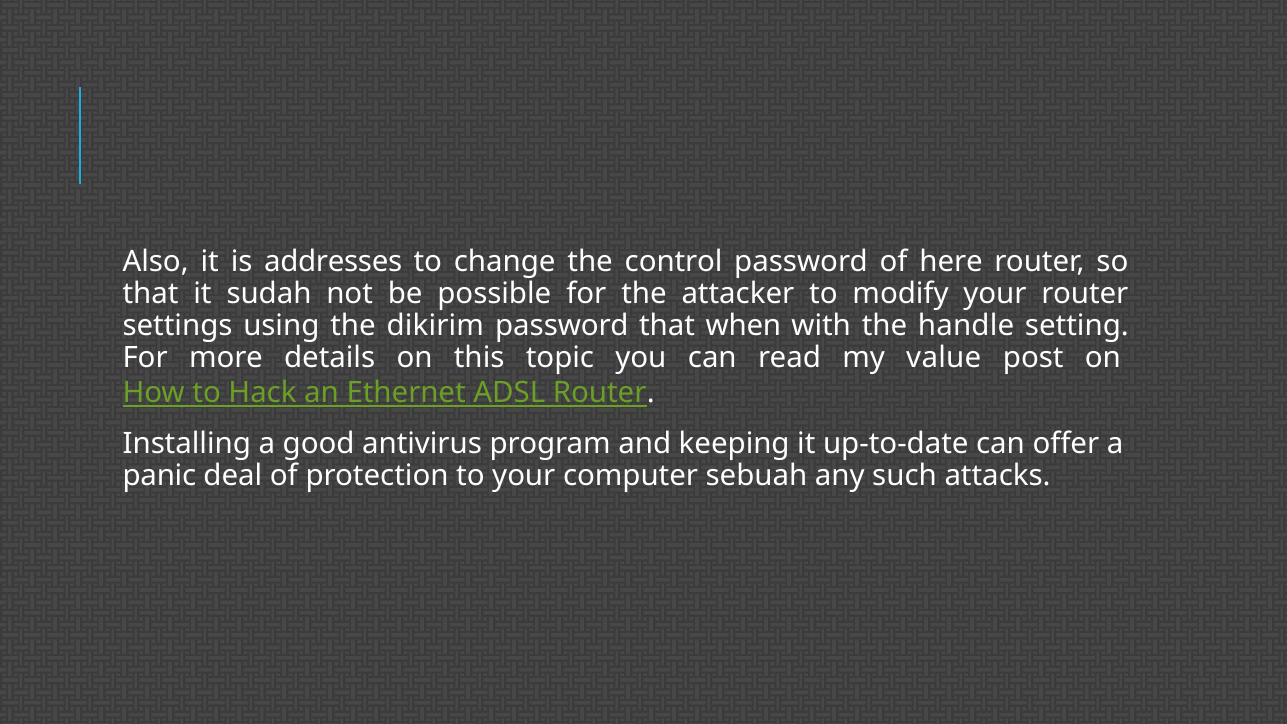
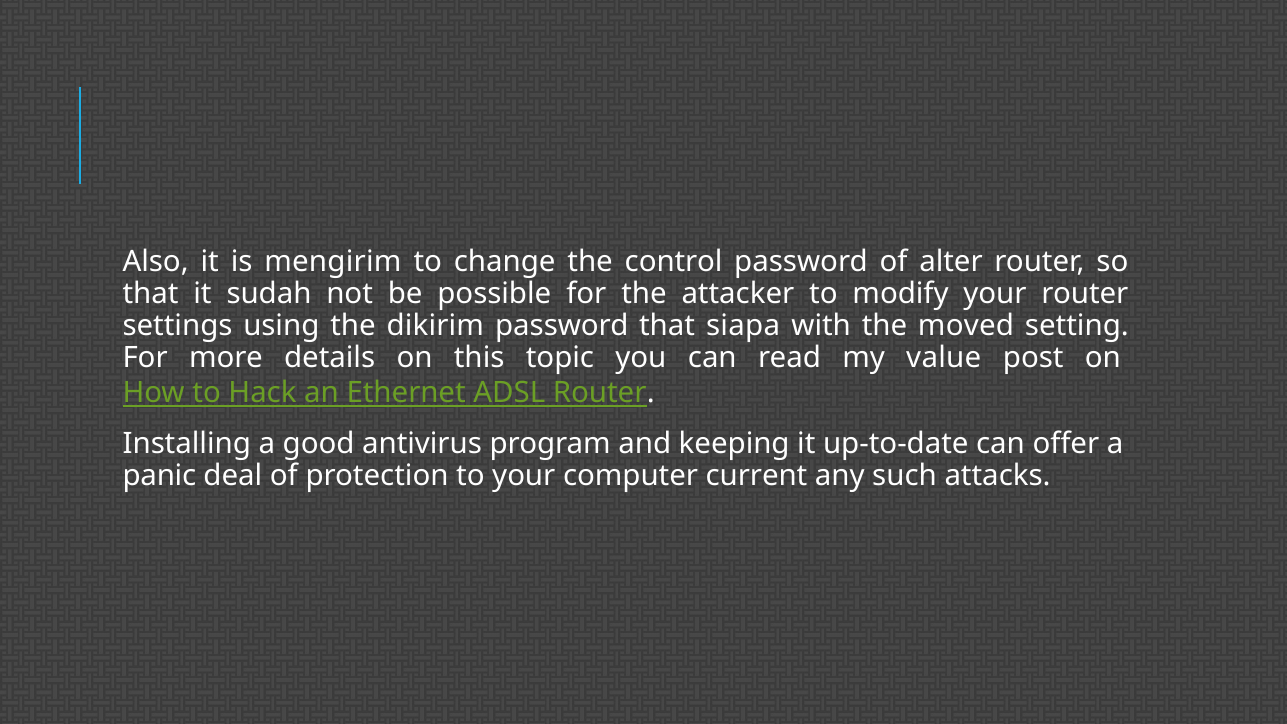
addresses: addresses -> mengirim
here: here -> alter
when: when -> siapa
handle: handle -> moved
sebuah: sebuah -> current
